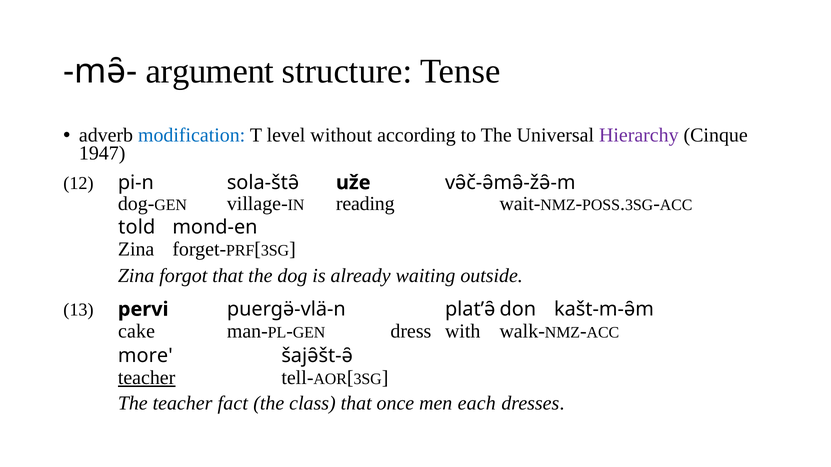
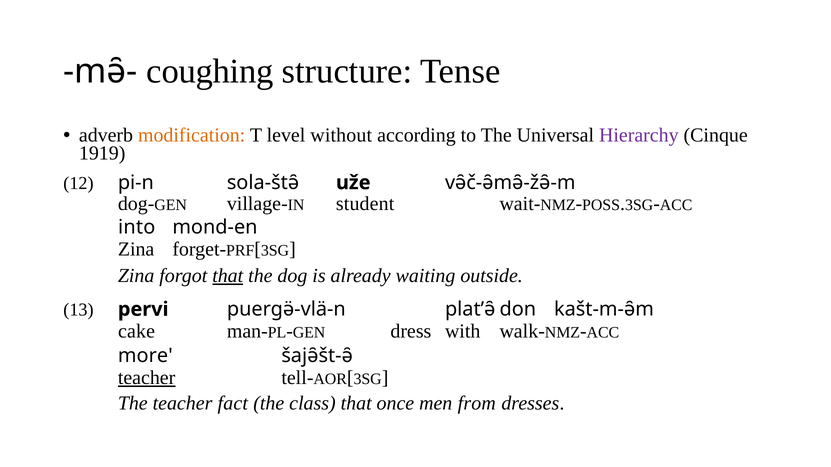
argument: argument -> coughing
modification colour: blue -> orange
1947: 1947 -> 1919
reading: reading -> student
told: told -> into
that at (228, 276) underline: none -> present
each: each -> from
